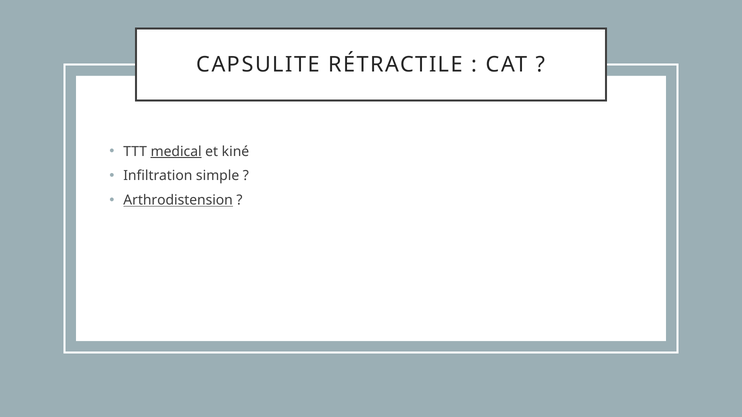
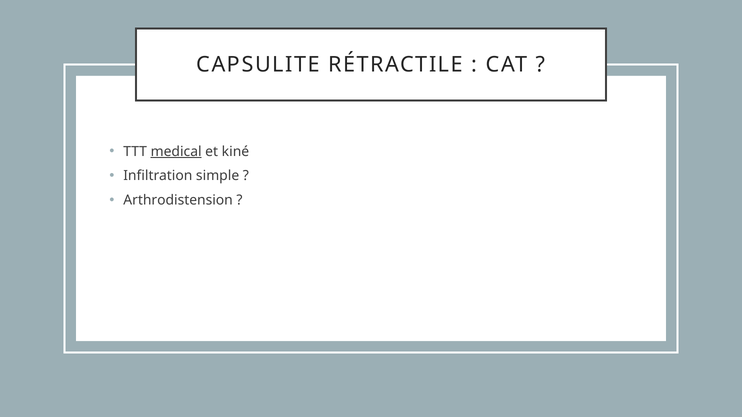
Arthrodistension underline: present -> none
